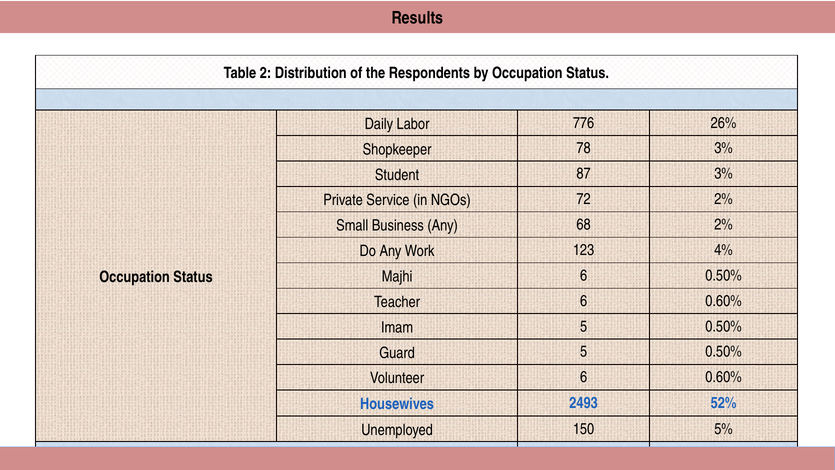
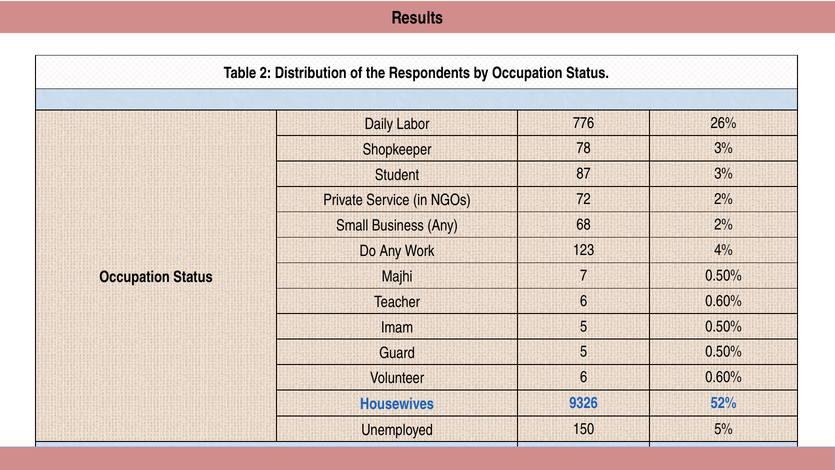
Majhi 6: 6 -> 7
2493: 2493 -> 9326
